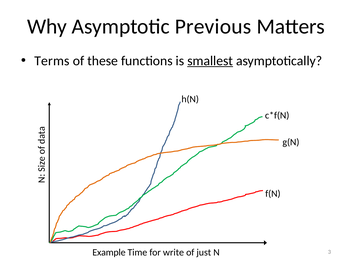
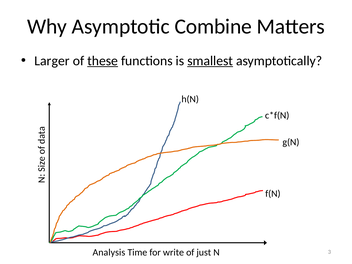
Previous: Previous -> Combine
Terms: Terms -> Larger
these underline: none -> present
Example: Example -> Analysis
